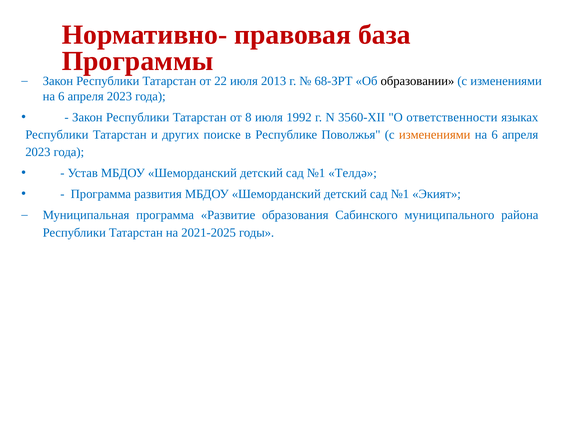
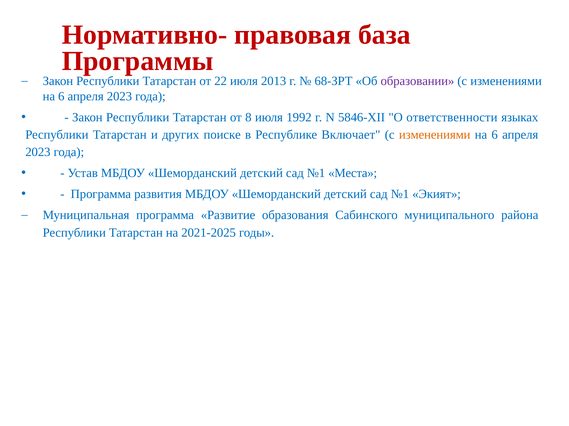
образовании colour: black -> purple
3560-XII: 3560-XII -> 5846-XII
Поволжья: Поволжья -> Включает
Телдә: Телдә -> Места
